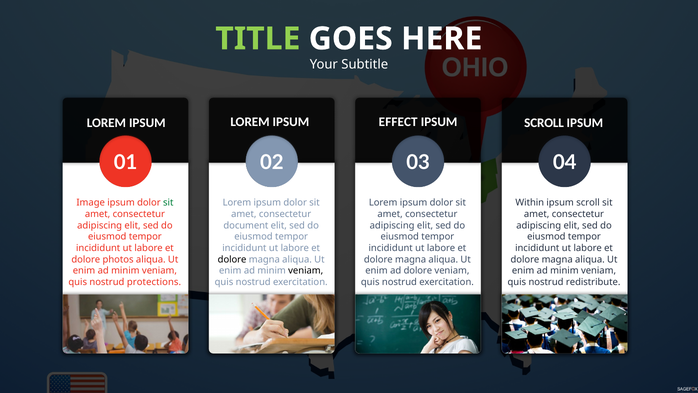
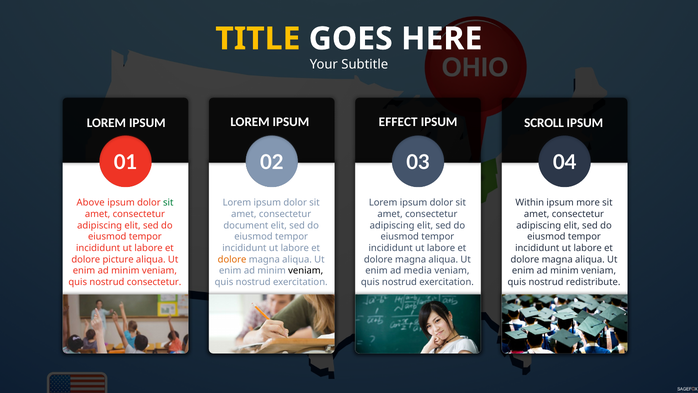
TITLE colour: light green -> yellow
Image: Image -> Above
scroll at (588, 202): scroll -> more
photos: photos -> picture
dolore at (232, 259) colour: black -> orange
ad dolore: dolore -> media
nostrud protections: protections -> consectetur
